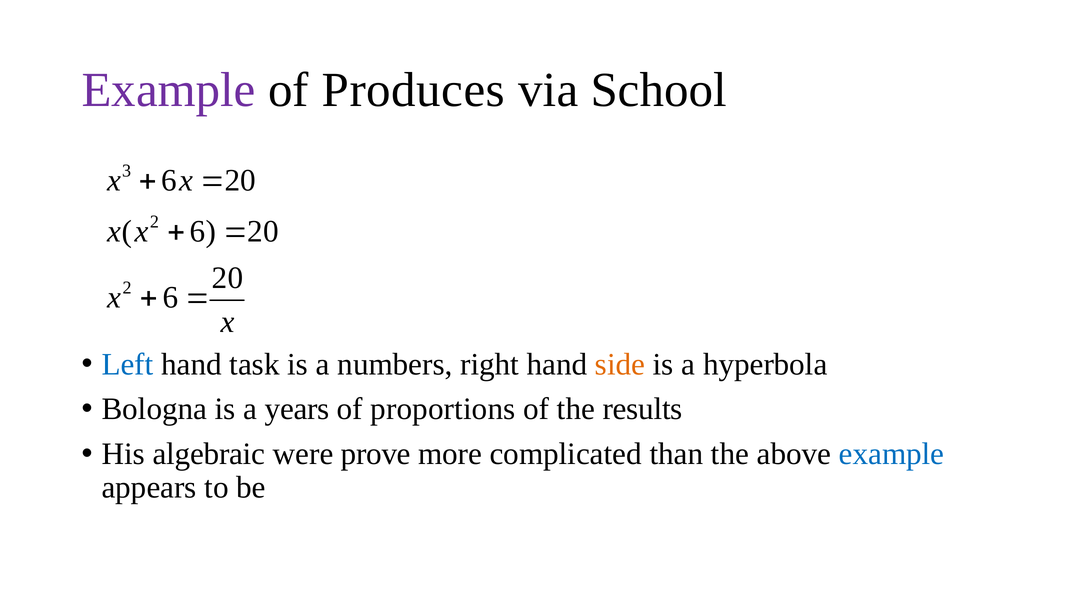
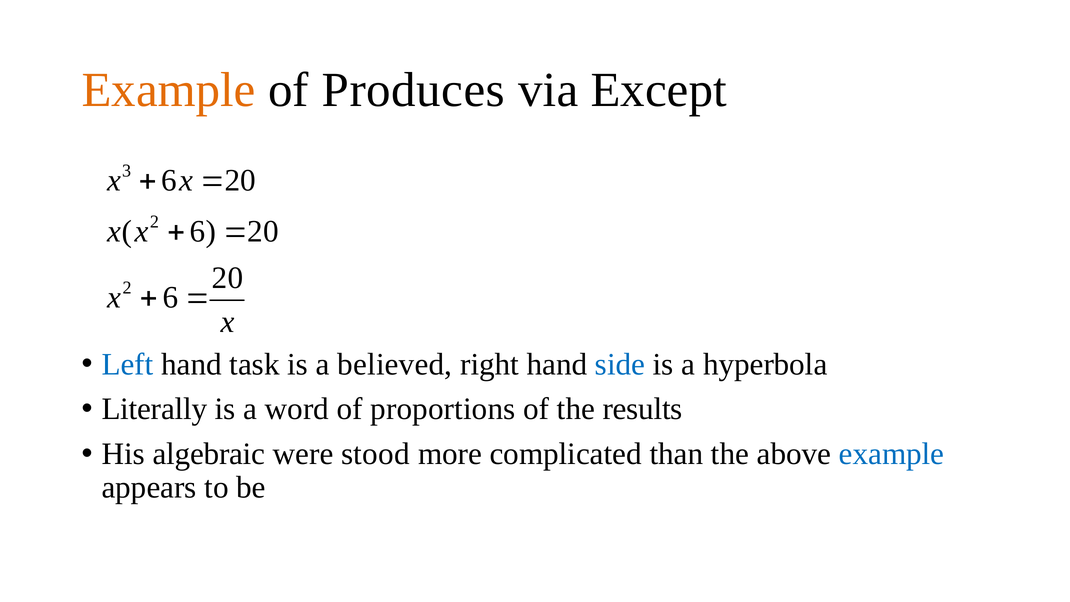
Example at (169, 90) colour: purple -> orange
School: School -> Except
numbers: numbers -> believed
side colour: orange -> blue
Bologna: Bologna -> Literally
years: years -> word
prove: prove -> stood
